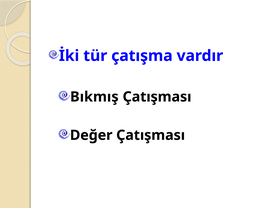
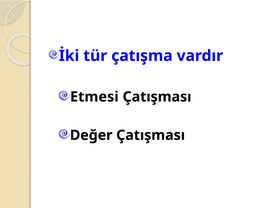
Bıkmış: Bıkmış -> Etmesi
